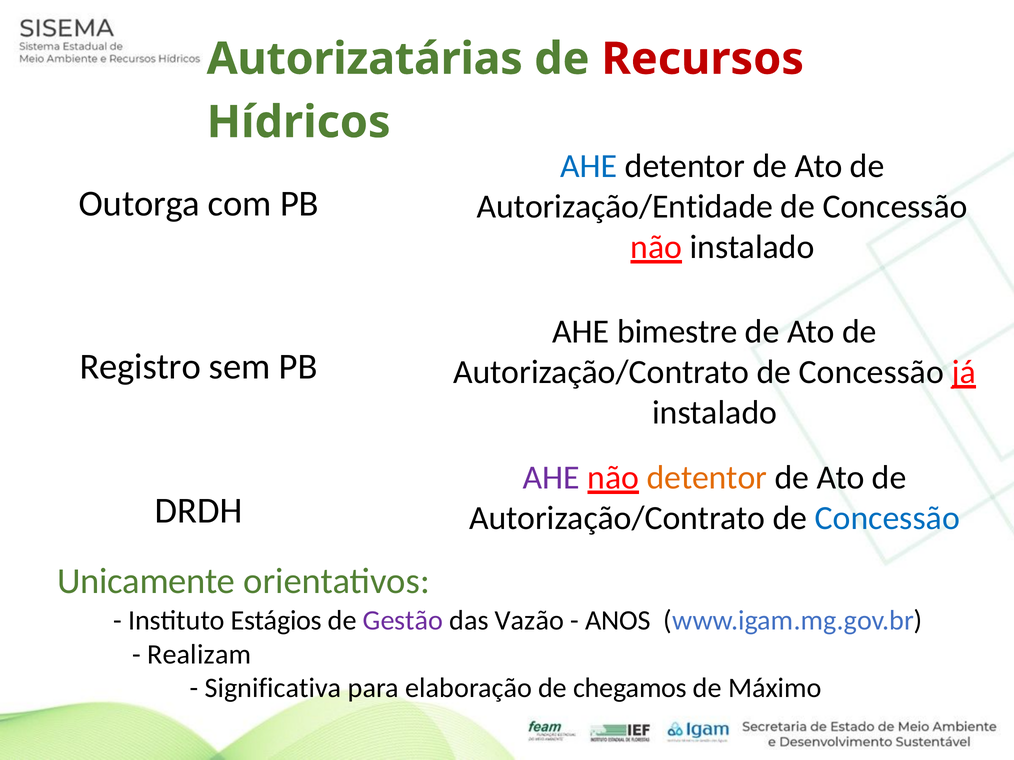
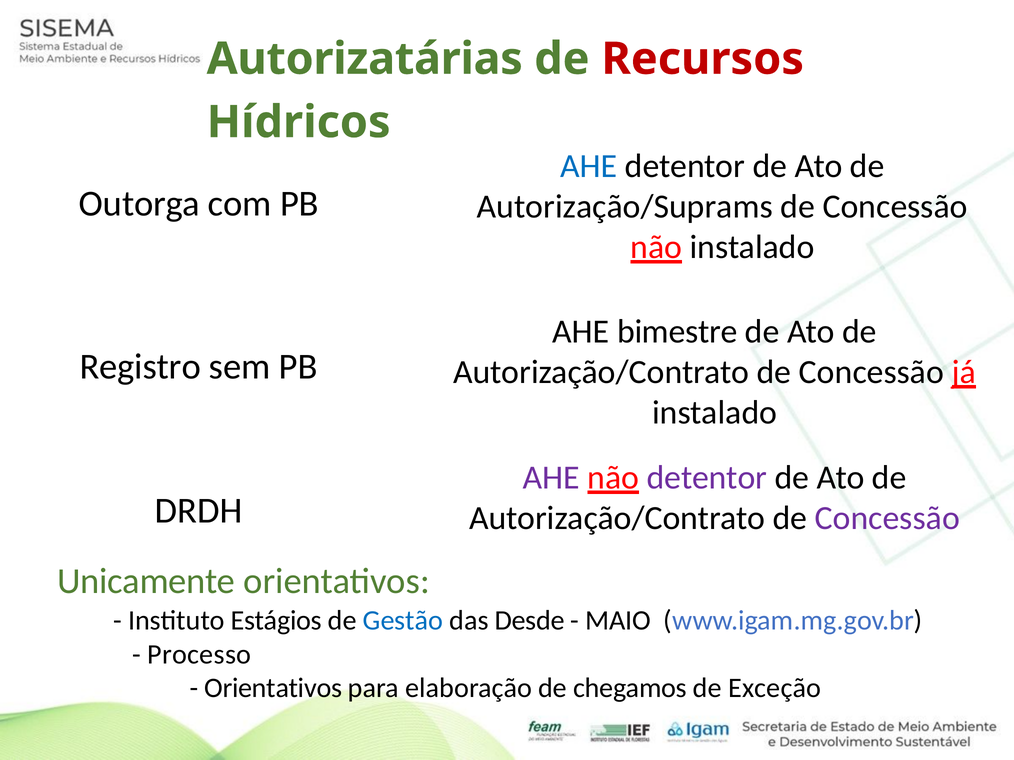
Autorização/Entidade: Autorização/Entidade -> Autorização/Suprams
detentor at (707, 478) colour: orange -> purple
Concessão at (887, 519) colour: blue -> purple
Gestão colour: purple -> blue
Vazão: Vazão -> Desde
ANOS: ANOS -> MAIO
Realizam: Realizam -> Processo
Significativa at (273, 689): Significativa -> Orientativos
Máximo: Máximo -> Exceção
